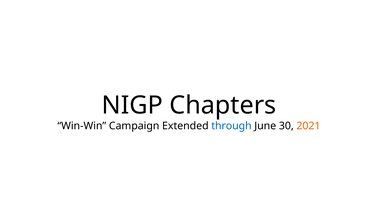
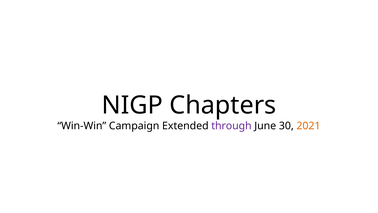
through colour: blue -> purple
